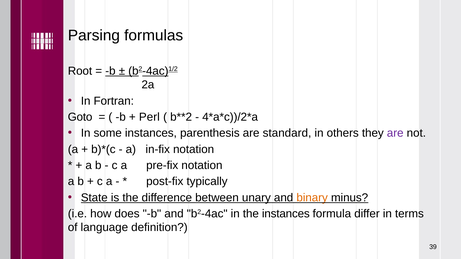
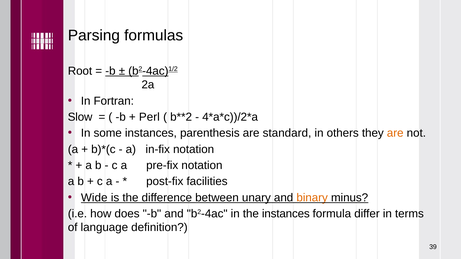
Goto: Goto -> Slow
are at (395, 133) colour: purple -> orange
typically: typically -> facilities
State: State -> Wide
